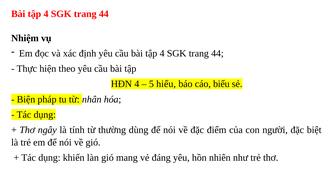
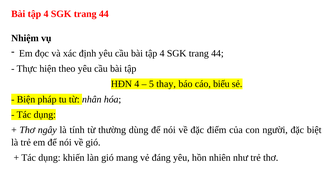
hiểu: hiểu -> thay
